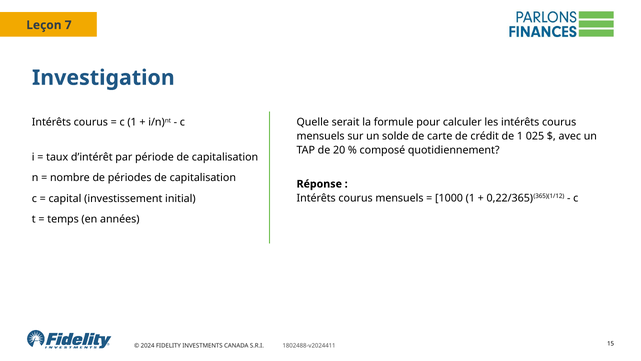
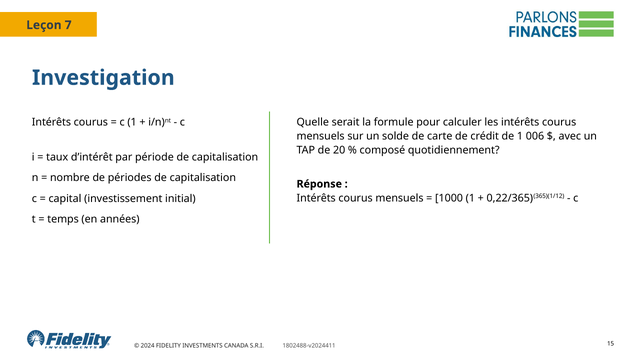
025: 025 -> 006
